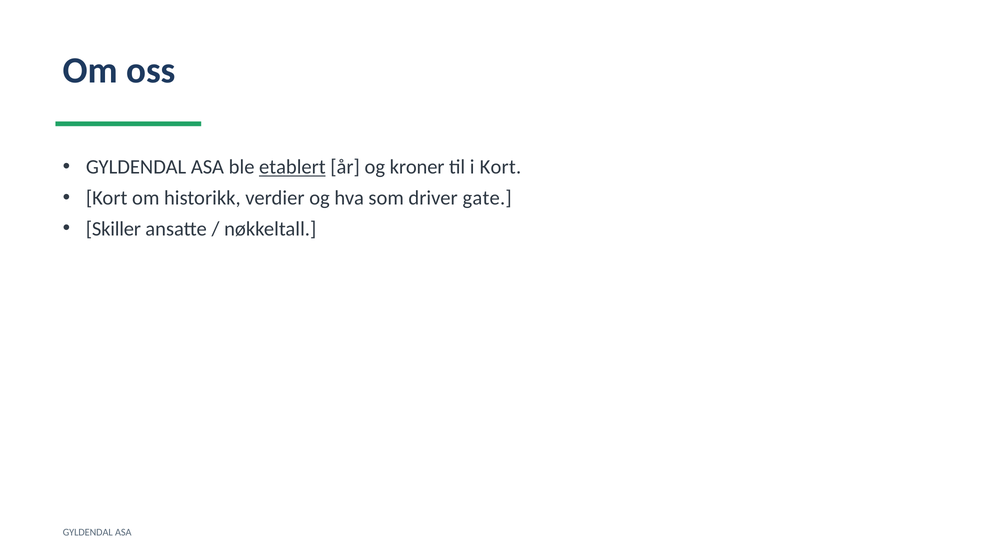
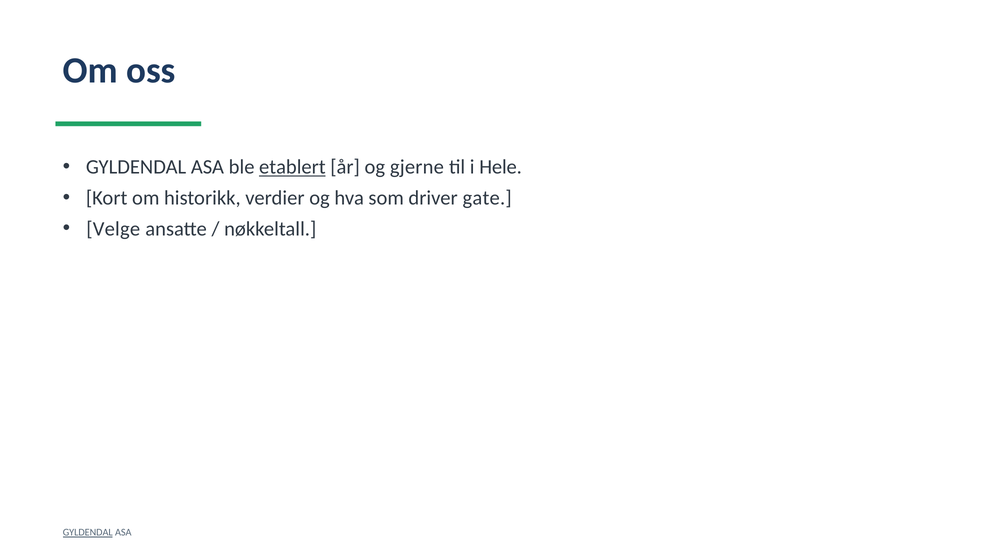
kroner: kroner -> gjerne
i Kort: Kort -> Hele
Skiller: Skiller -> Velge
GYLDENDAL at (88, 533) underline: none -> present
